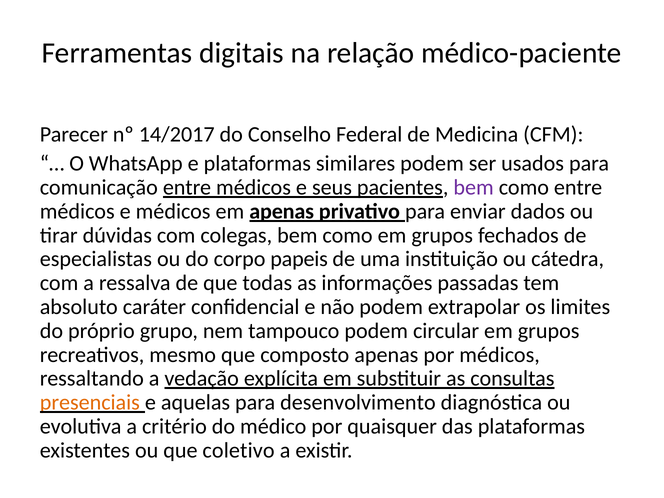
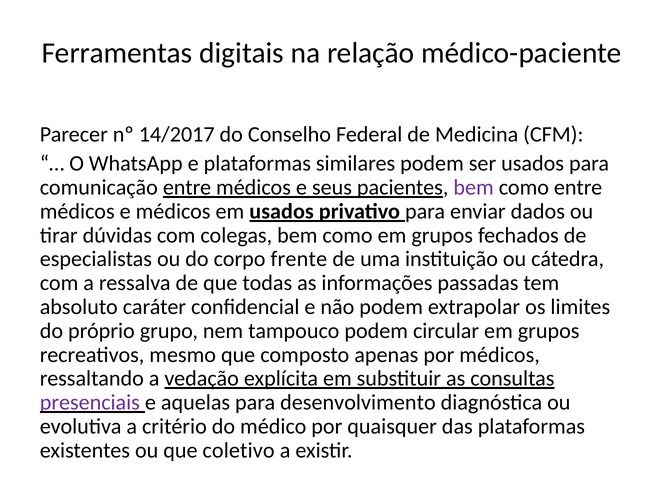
em apenas: apenas -> usados
papeis: papeis -> frente
presenciais colour: orange -> purple
